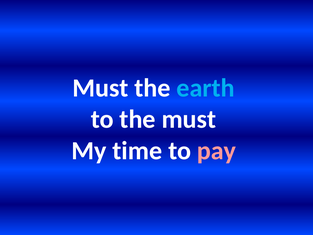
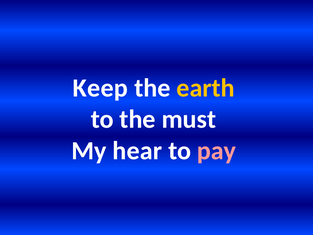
Must at (100, 88): Must -> Keep
earth colour: light blue -> yellow
time: time -> hear
